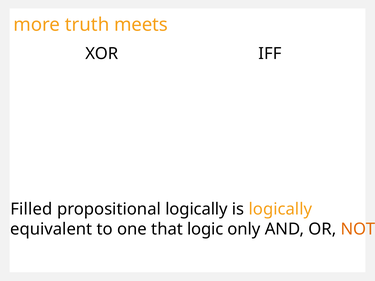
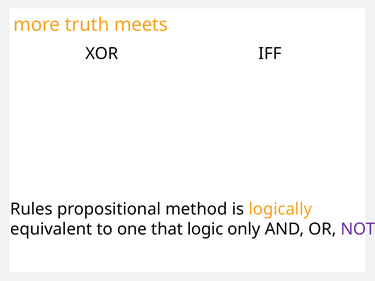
Filled: Filled -> Rules
propositional logically: logically -> method
NOT colour: orange -> purple
